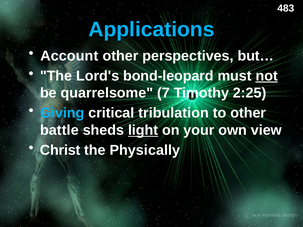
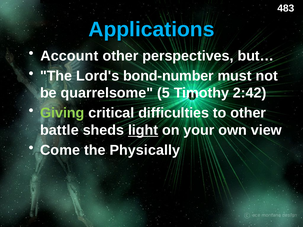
bond-leopard: bond-leopard -> bond-number
not underline: present -> none
7: 7 -> 5
2:25: 2:25 -> 2:42
Giving colour: light blue -> light green
tribulation: tribulation -> difficulties
Christ: Christ -> Come
